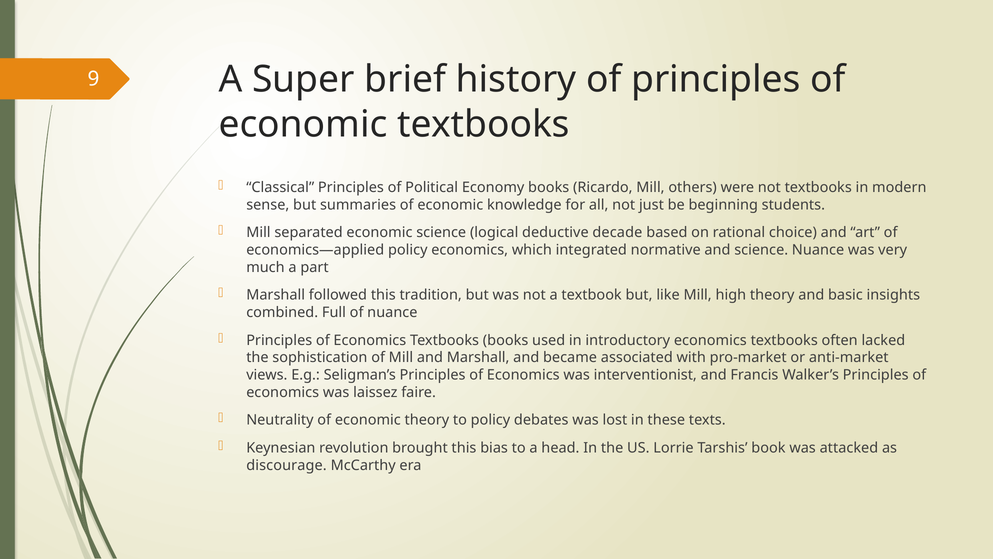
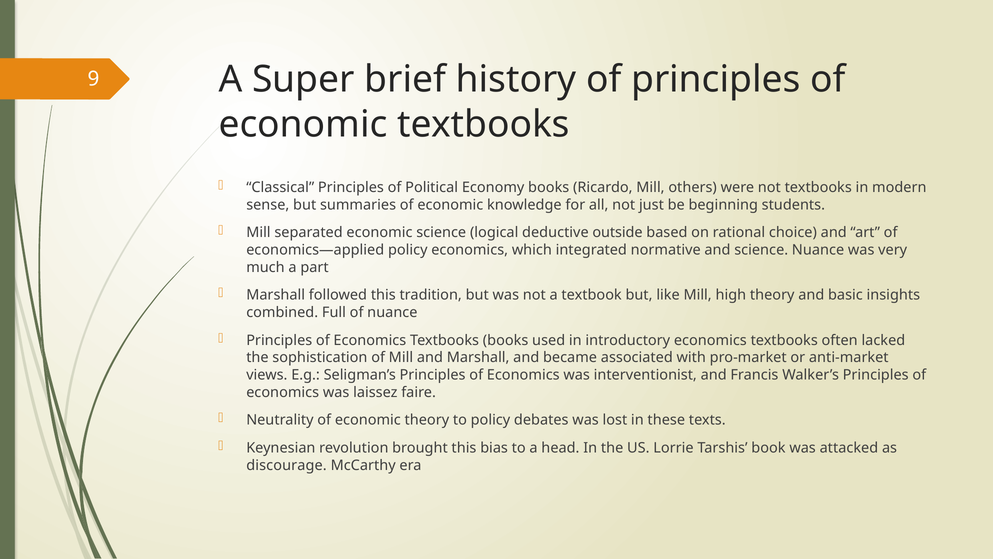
decade: decade -> outside
